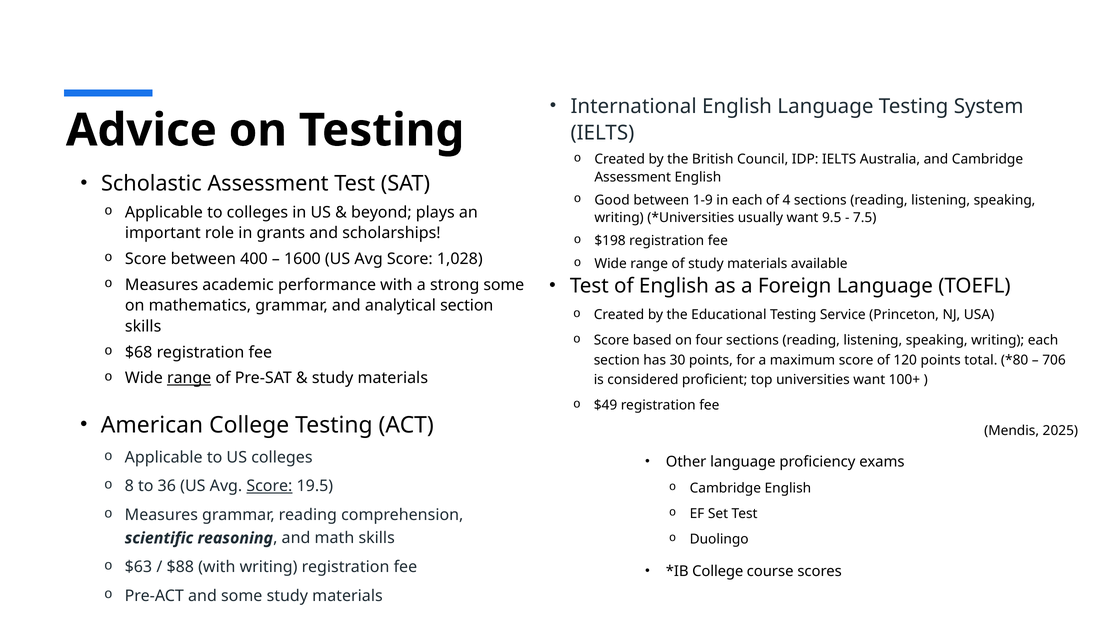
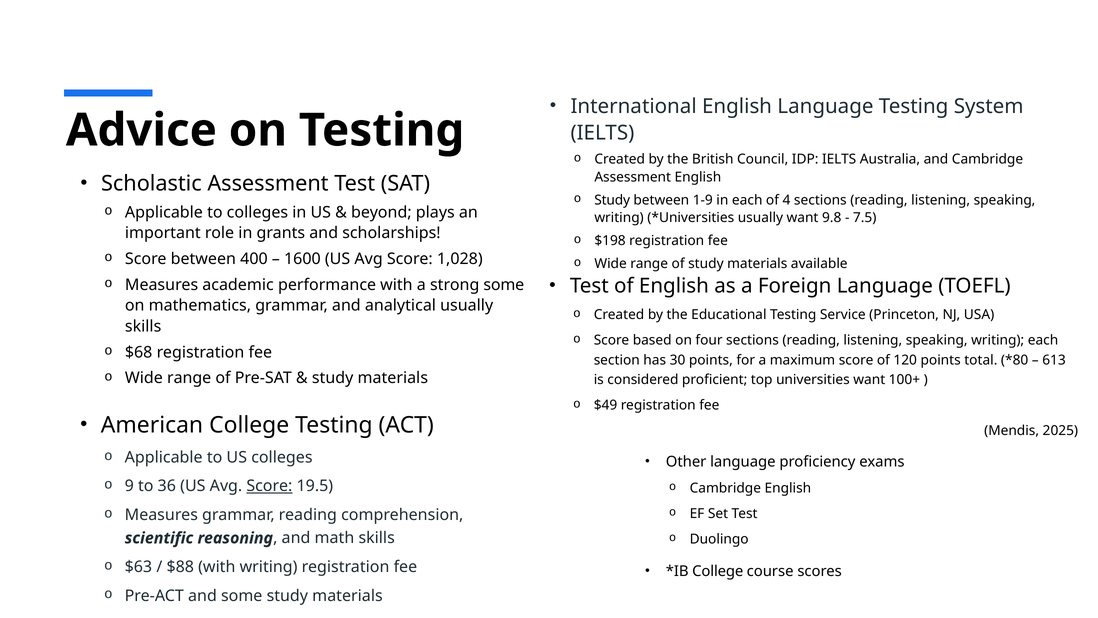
Good at (612, 200): Good -> Study
9.5: 9.5 -> 9.8
analytical section: section -> usually
706: 706 -> 613
range at (189, 378) underline: present -> none
8: 8 -> 9
